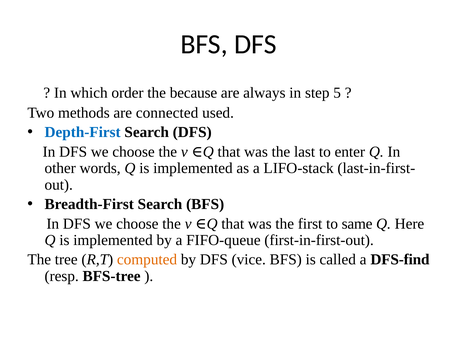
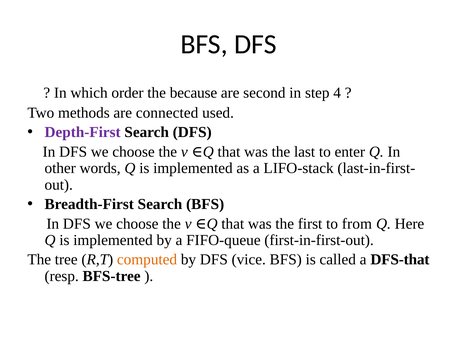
always: always -> second
5: 5 -> 4
Depth-First colour: blue -> purple
same: same -> from
DFS-find: DFS-find -> DFS-that
